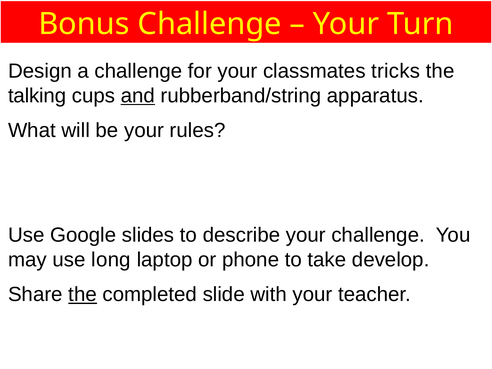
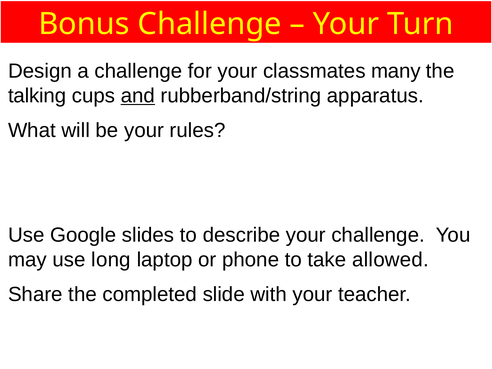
tricks: tricks -> many
develop: develop -> allowed
the at (83, 294) underline: present -> none
